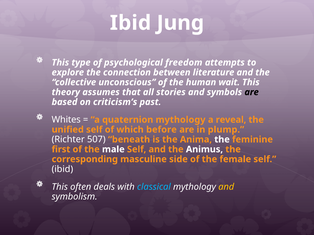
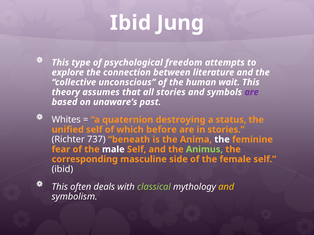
are at (252, 92) colour: black -> purple
criticism’s: criticism’s -> unaware’s
quaternion mythology: mythology -> destroying
reveal: reveal -> status
in plump: plump -> stories
507: 507 -> 737
first: first -> fear
Animus colour: white -> light green
classical colour: light blue -> light green
